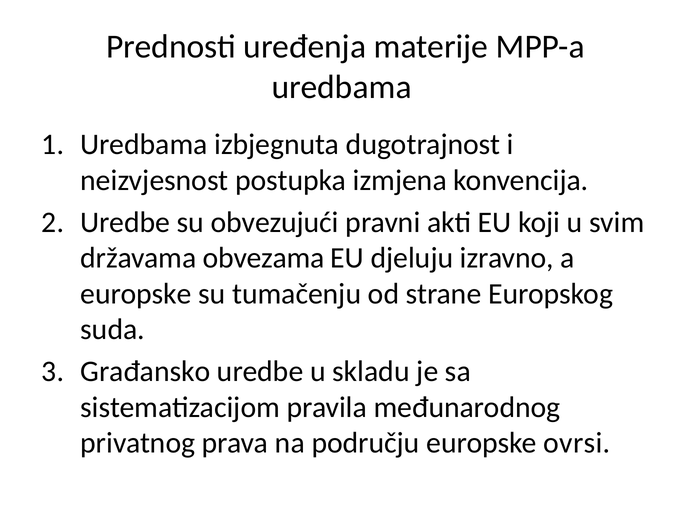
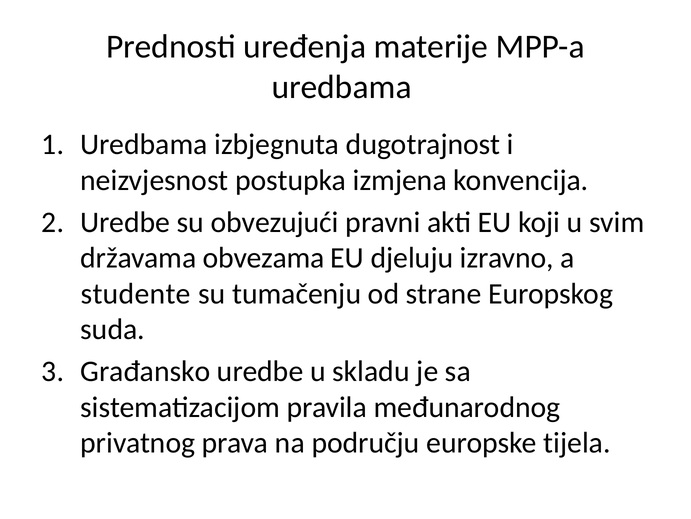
europske at (136, 293): europske -> studente
ovrsi: ovrsi -> tijela
